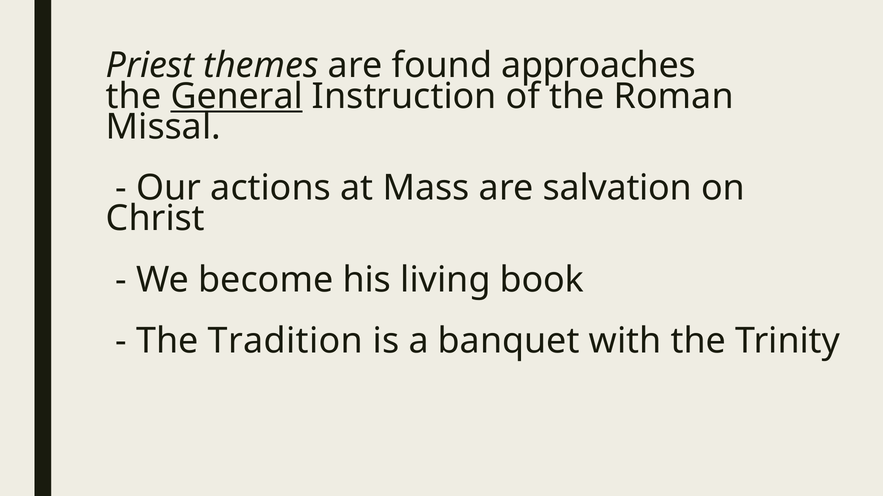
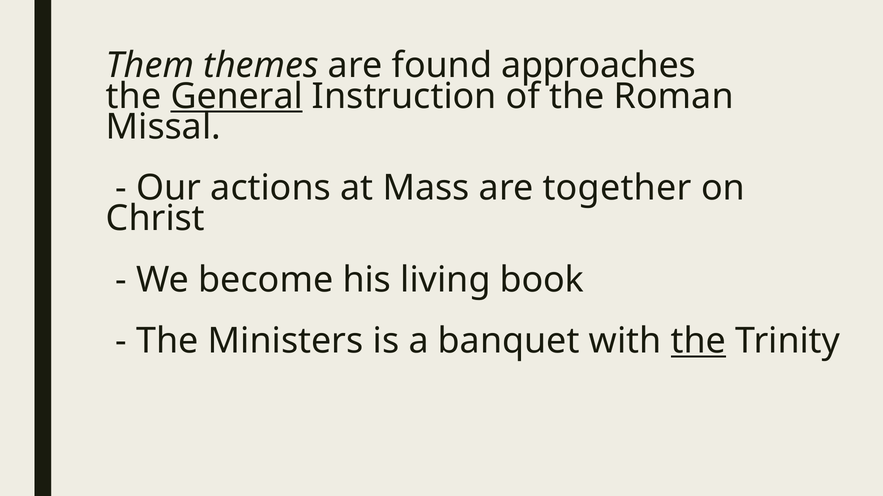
Priest: Priest -> Them
salvation: salvation -> together
Tradition: Tradition -> Ministers
the at (698, 342) underline: none -> present
